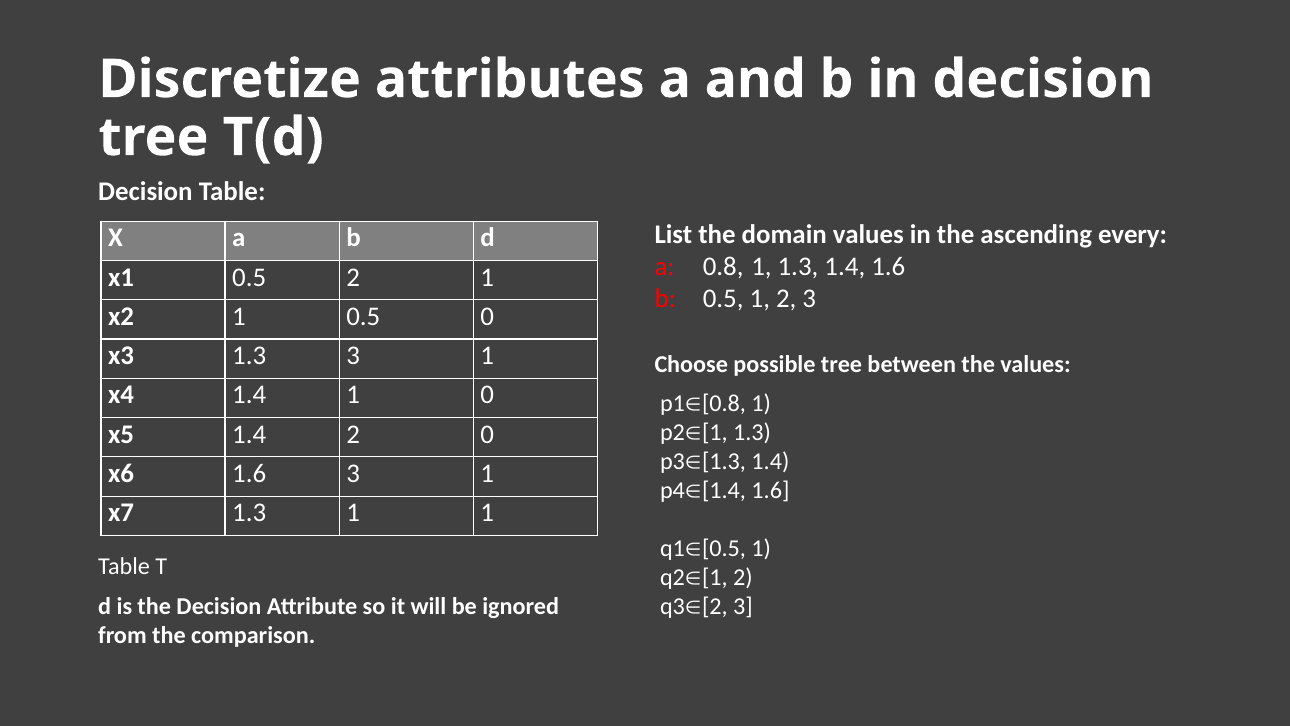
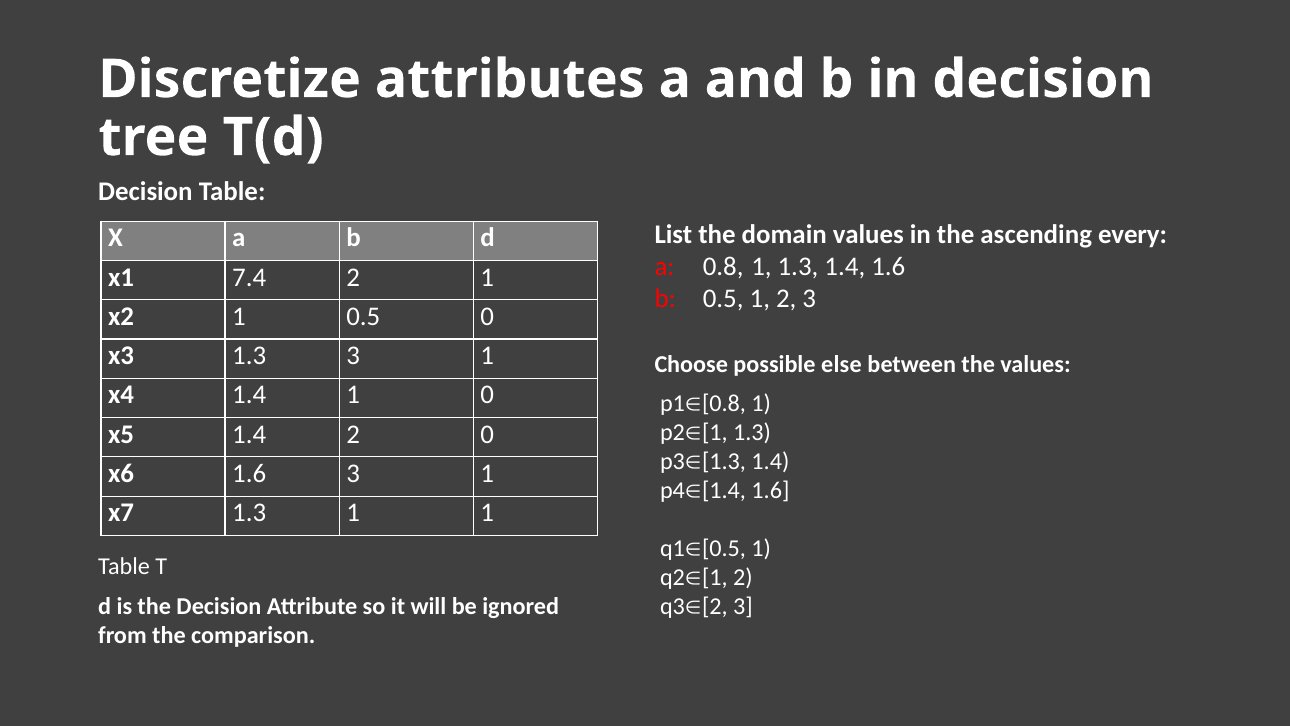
x1 0.5: 0.5 -> 7.4
possible tree: tree -> else
